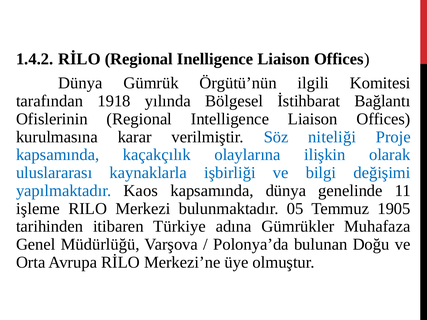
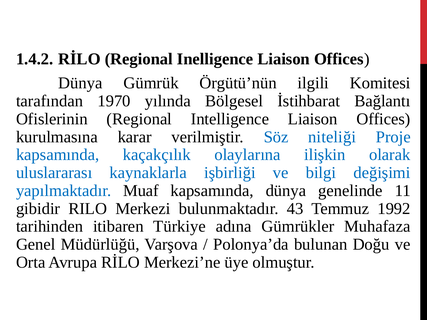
1918: 1918 -> 1970
Kaos: Kaos -> Muaf
işleme: işleme -> gibidir
05: 05 -> 43
1905: 1905 -> 1992
